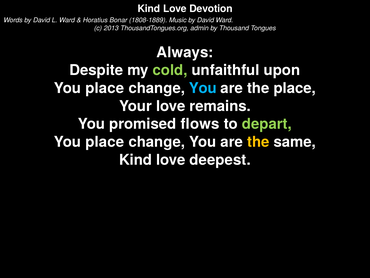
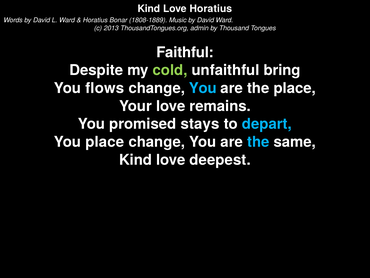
Love Devotion: Devotion -> Horatius
Always: Always -> Faithful
upon: upon -> bring
place at (105, 88): place -> flows
flows: flows -> stays
depart colour: light green -> light blue
the at (258, 142) colour: yellow -> light blue
